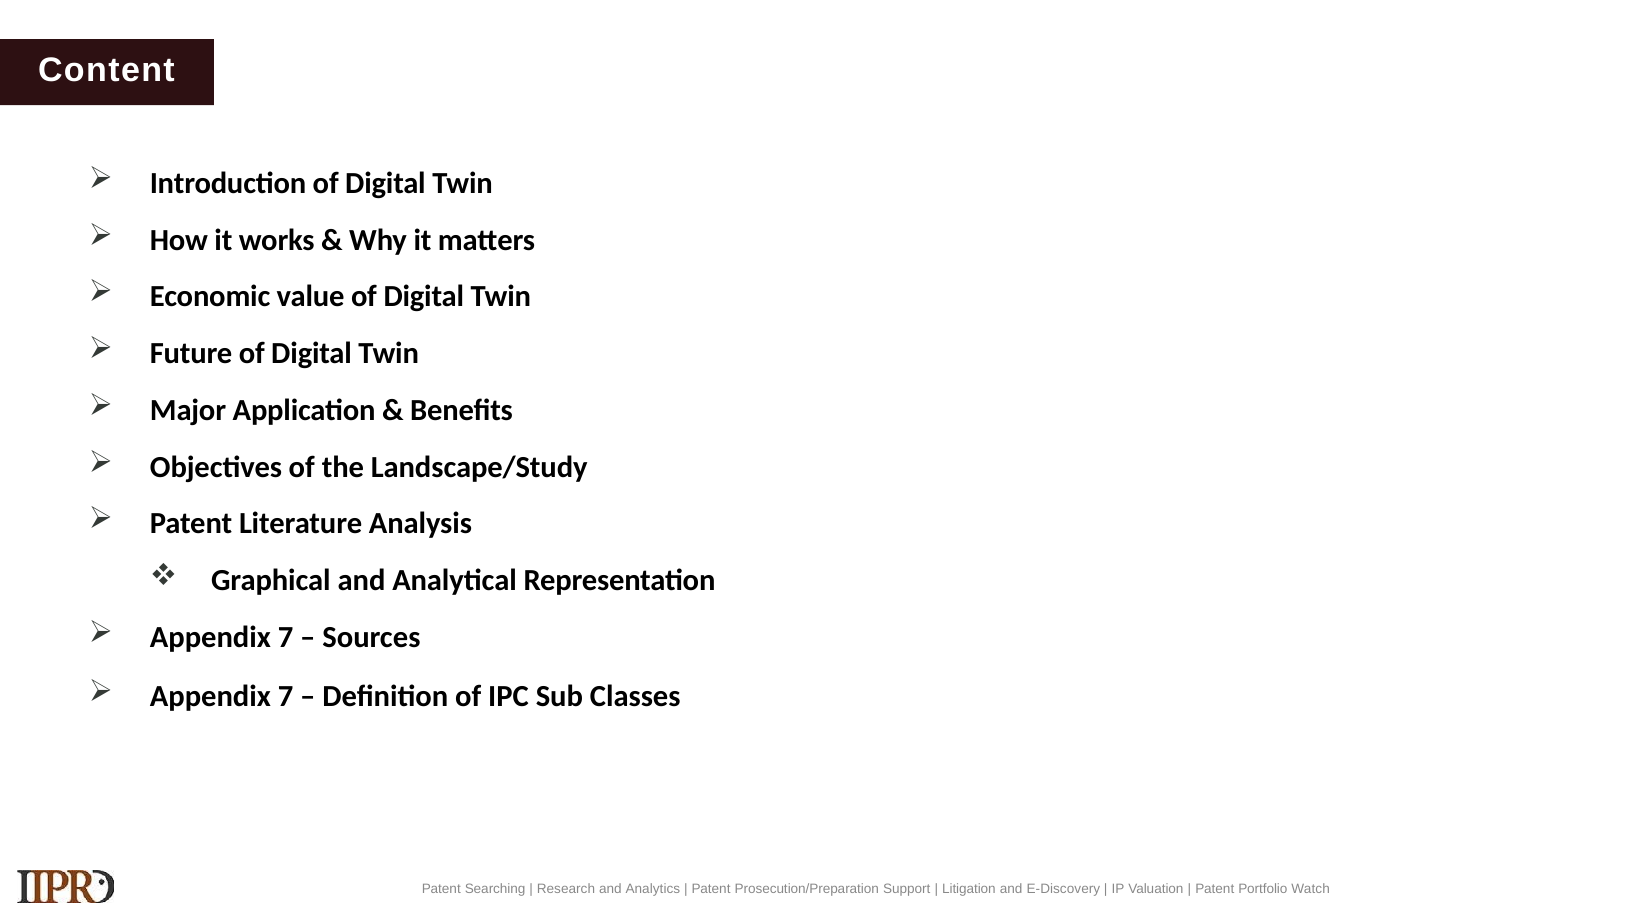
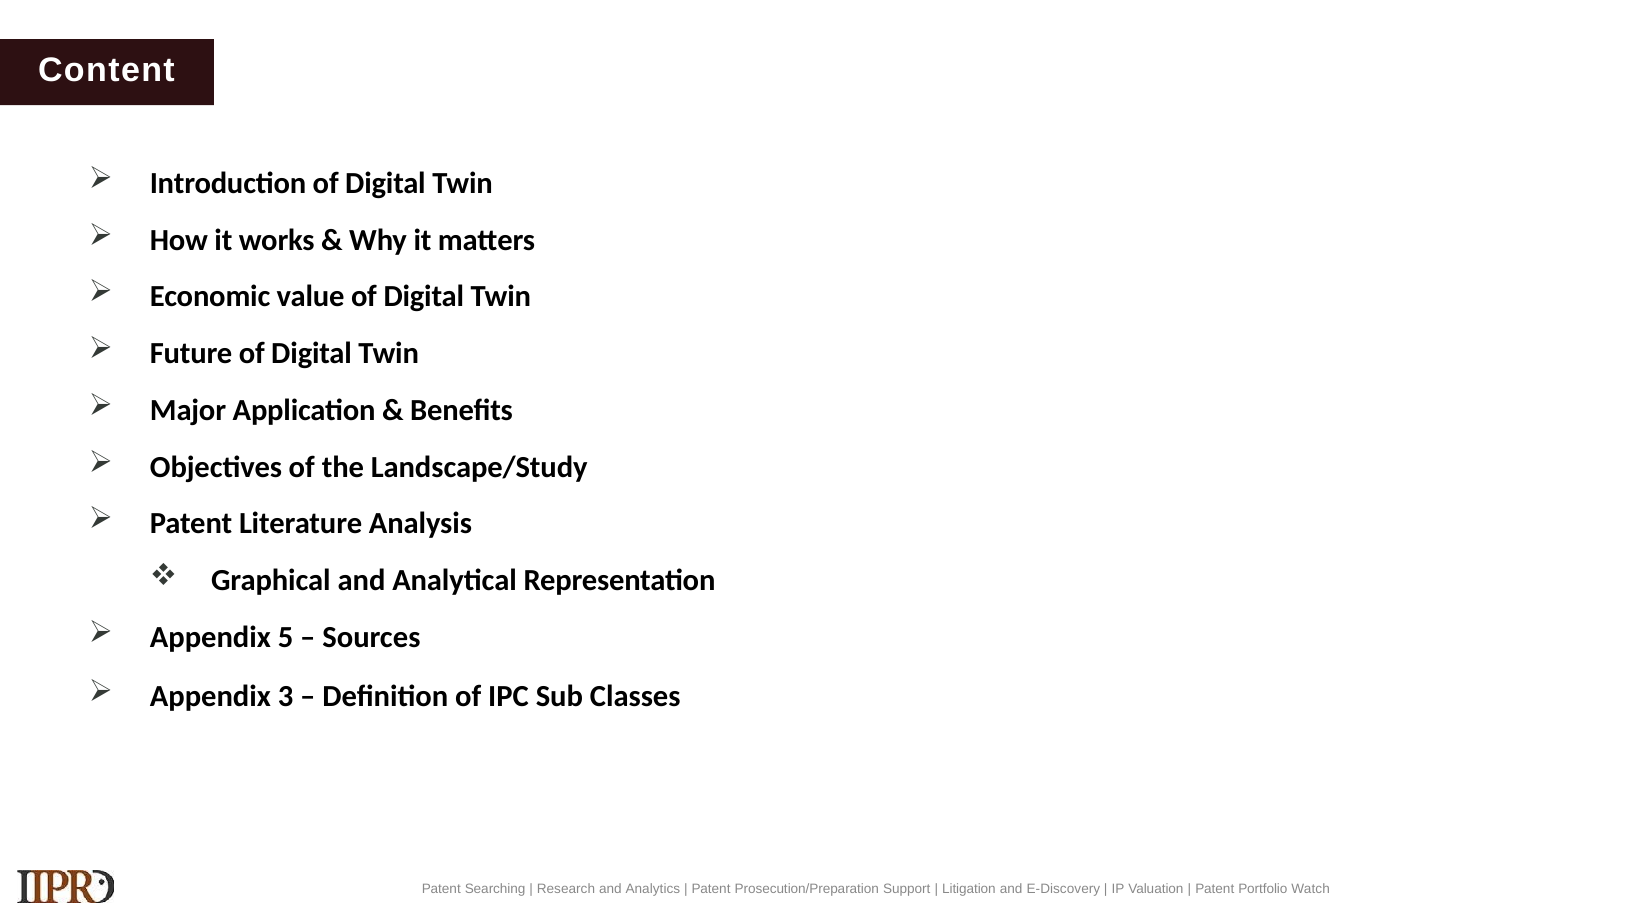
7 at (286, 637): 7 -> 5
7 at (286, 696): 7 -> 3
